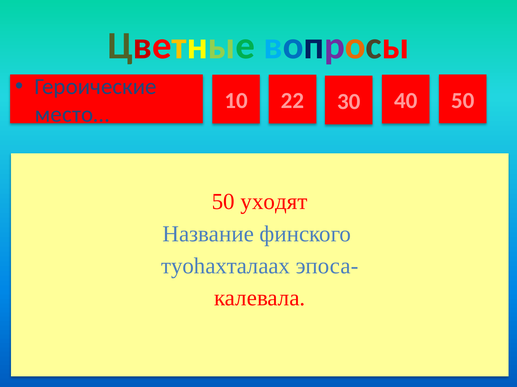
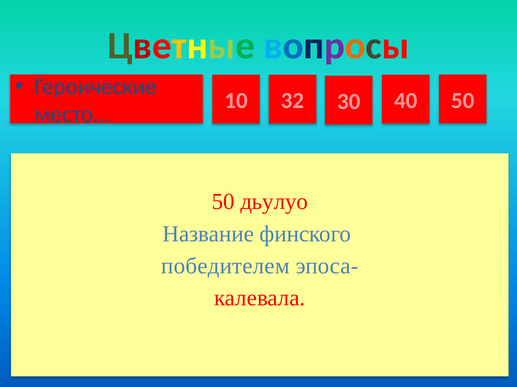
22: 22 -> 32
уходят: уходят -> дьулуо
туоһахталаах: туоһахталаах -> победителем
